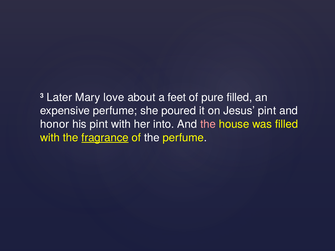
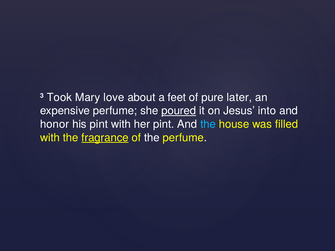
Later: Later -> Took
pure filled: filled -> later
poured underline: none -> present
Jesus pint: pint -> into
her into: into -> pint
the at (208, 124) colour: pink -> light blue
